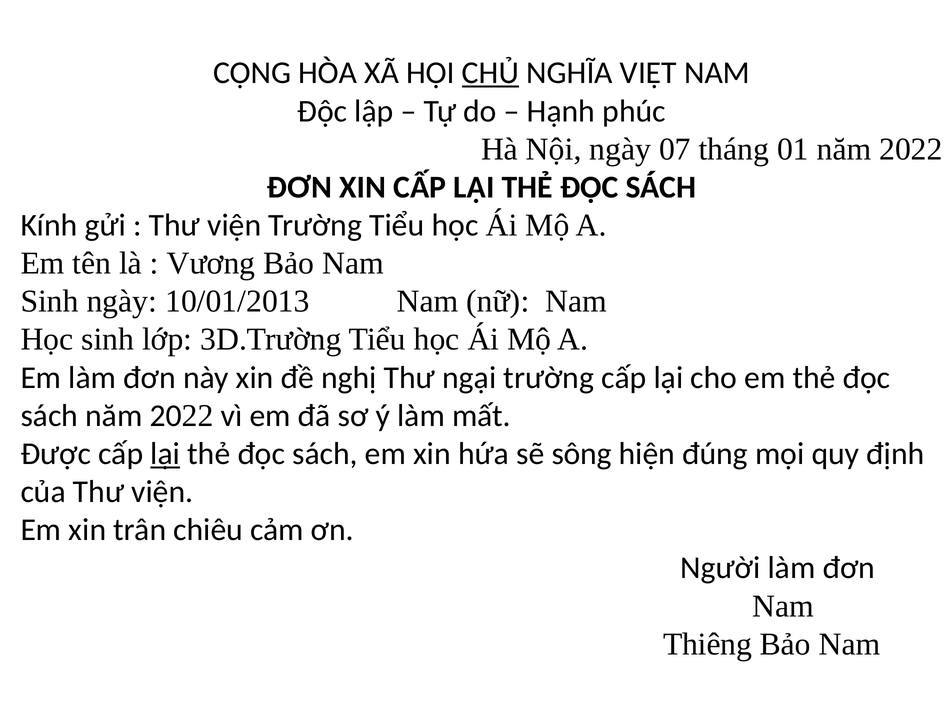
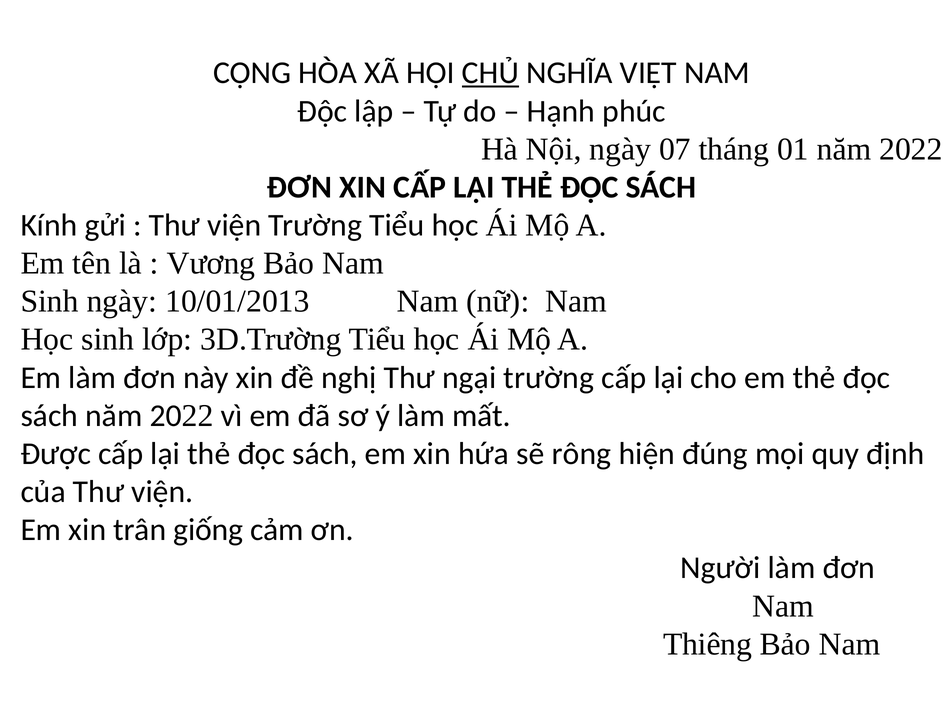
lại at (165, 454) underline: present -> none
sông: sông -> rông
chiêu: chiêu -> giống
